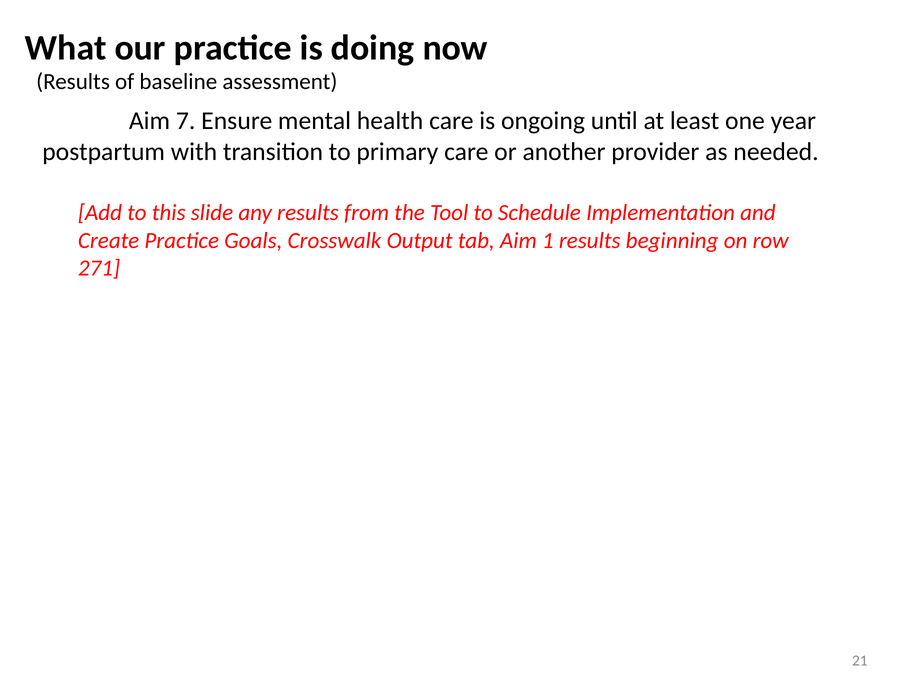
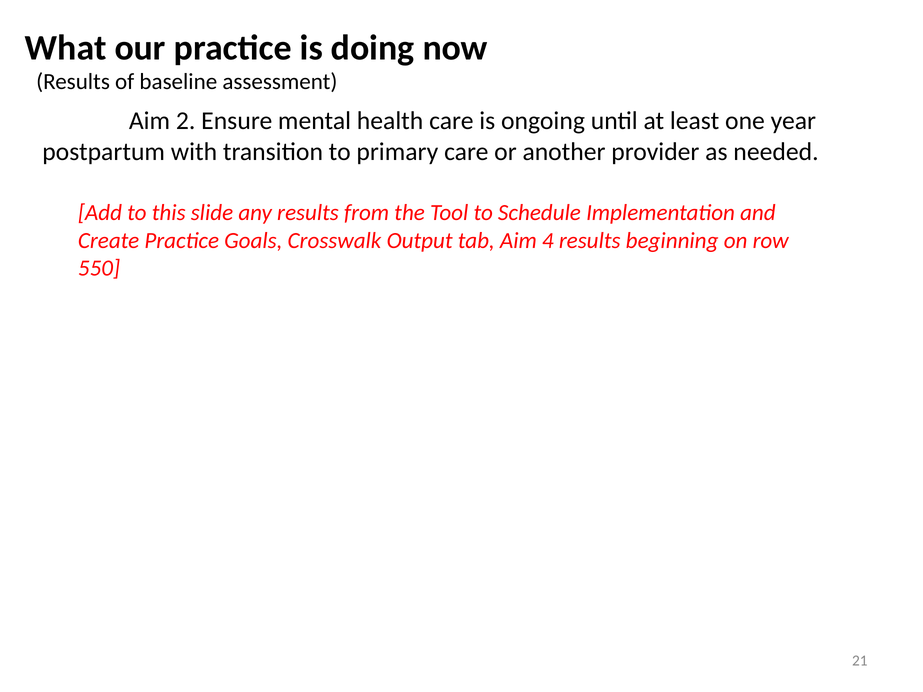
7: 7 -> 2
1: 1 -> 4
271: 271 -> 550
